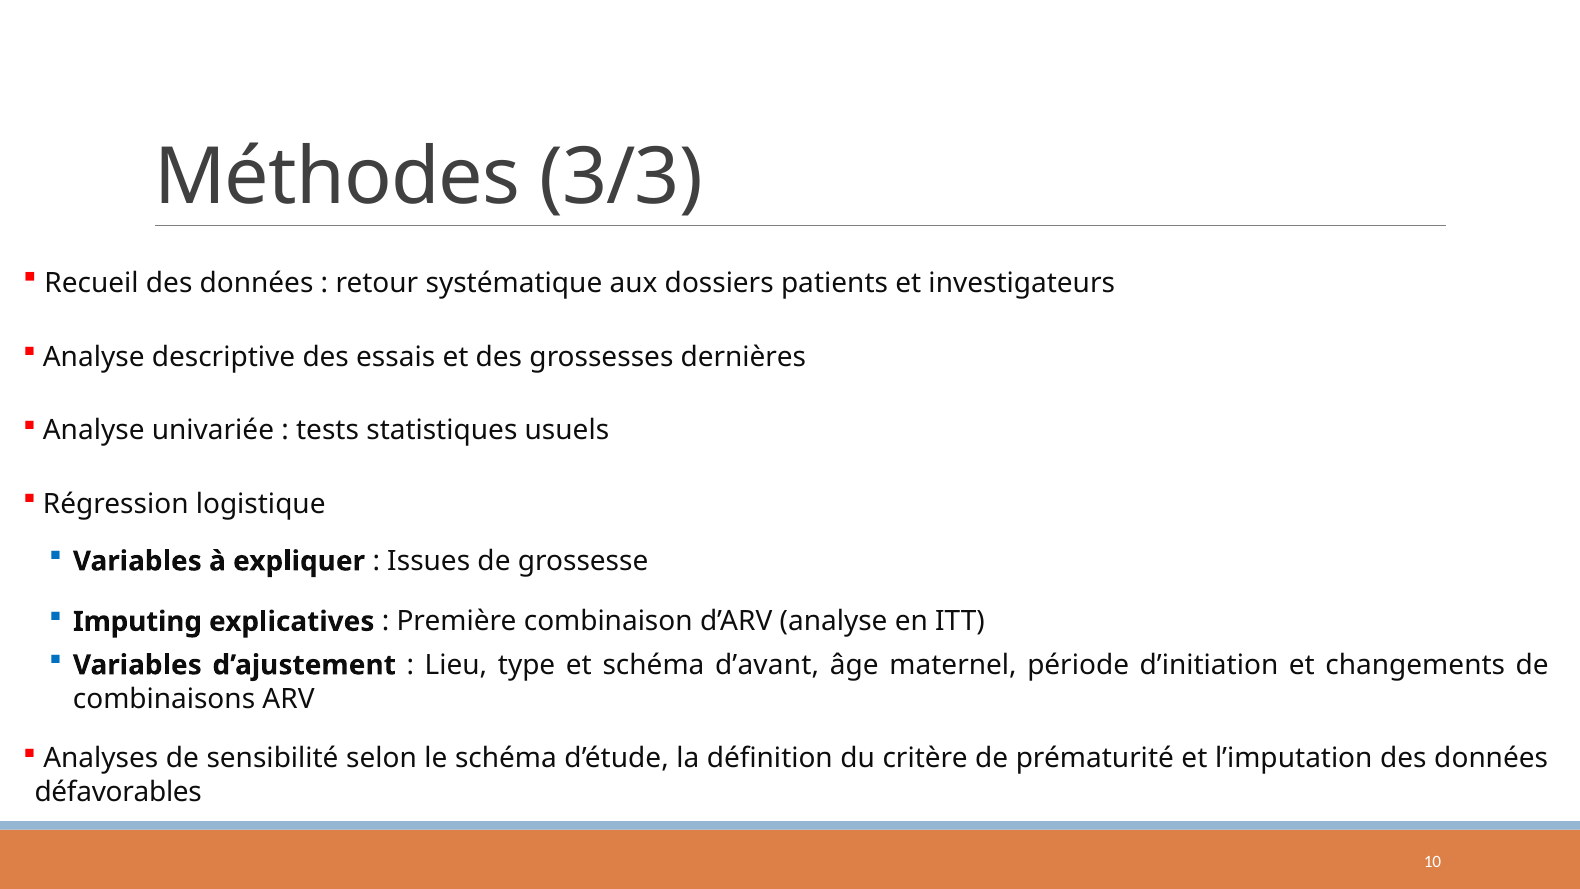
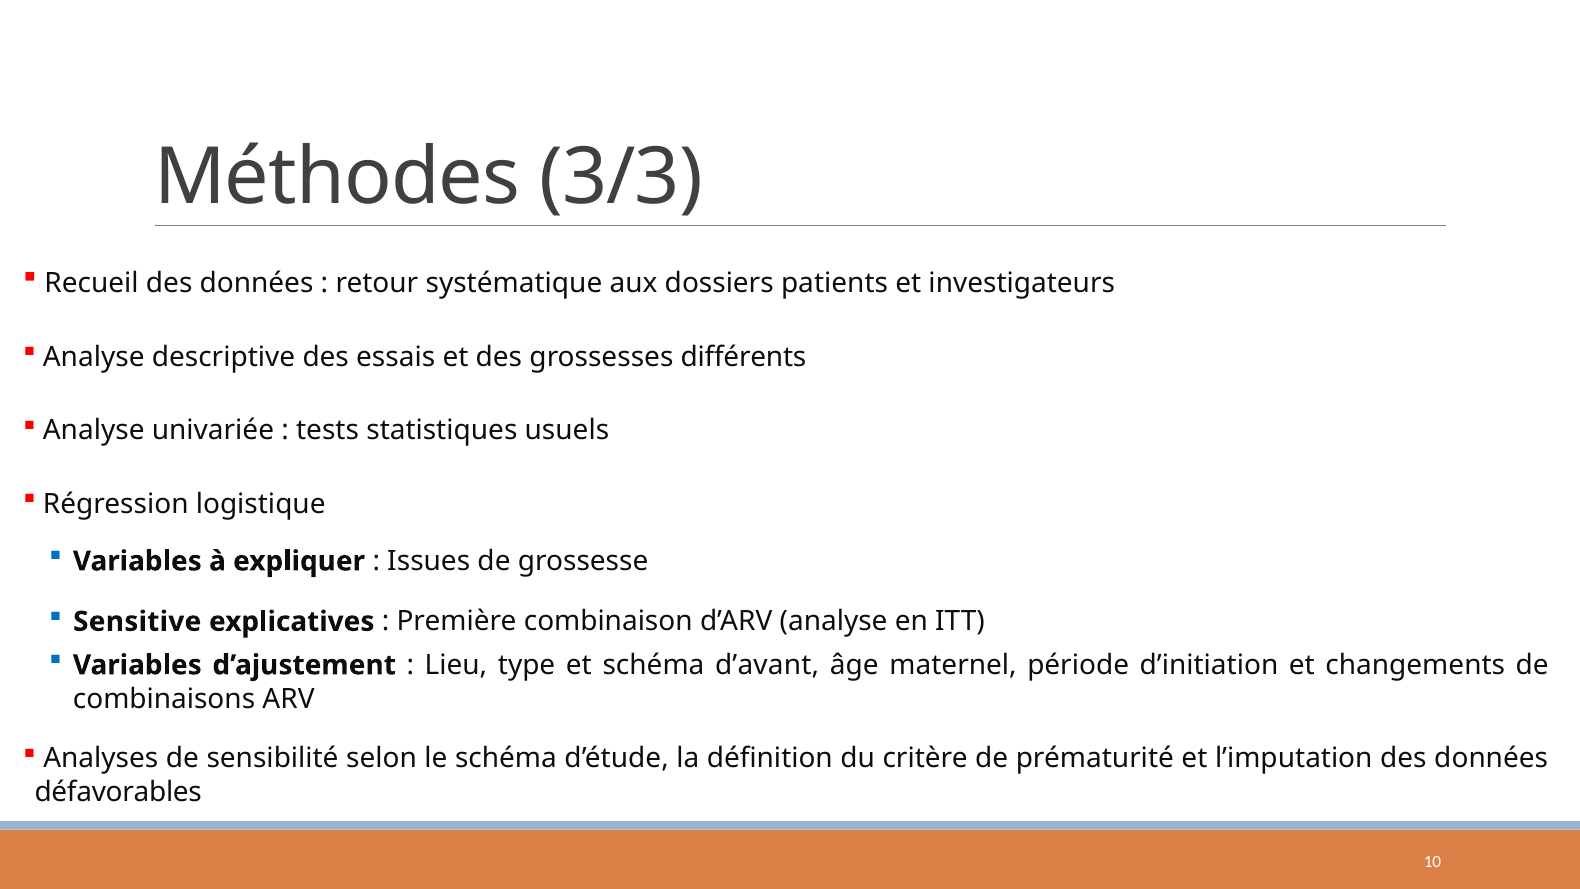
dernières: dernières -> différents
Imputing: Imputing -> Sensitive
